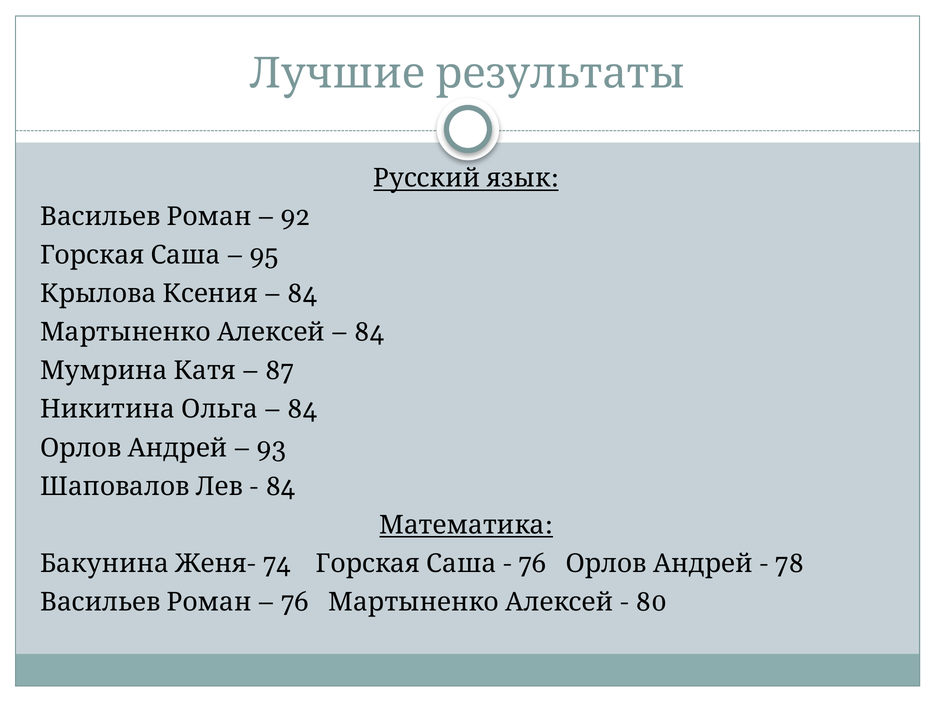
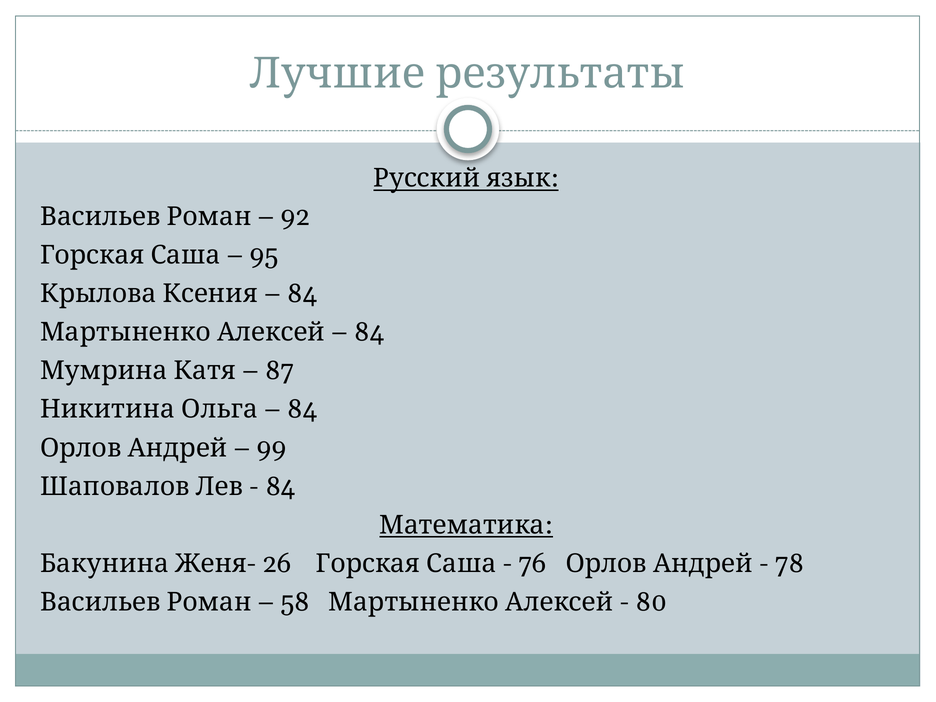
93: 93 -> 99
74: 74 -> 26
76 at (295, 602): 76 -> 58
